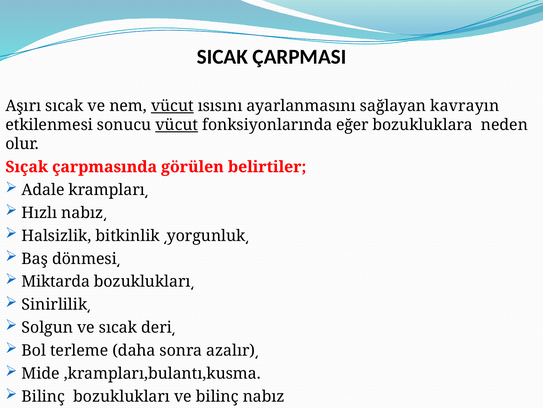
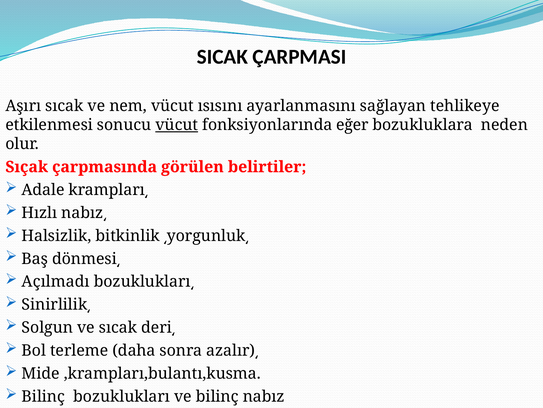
vücut at (172, 106) underline: present -> none
kavrayın: kavrayın -> tehlikeye
Miktarda: Miktarda -> Açılmadı
